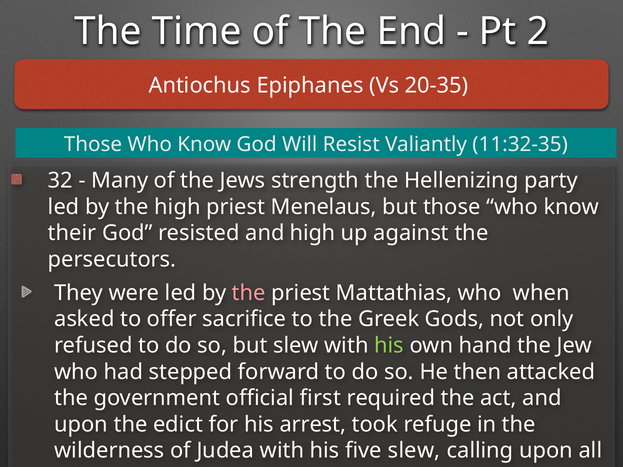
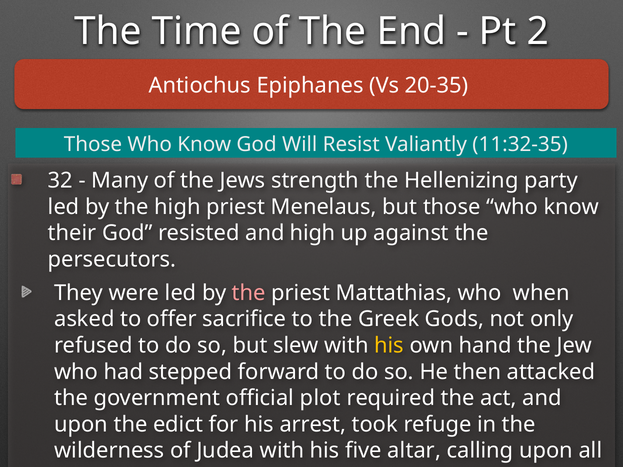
his at (389, 346) colour: light green -> yellow
first: first -> plot
five slew: slew -> altar
